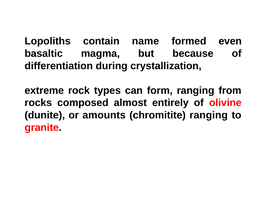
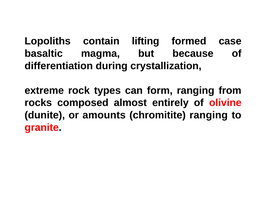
name: name -> lifting
even: even -> case
